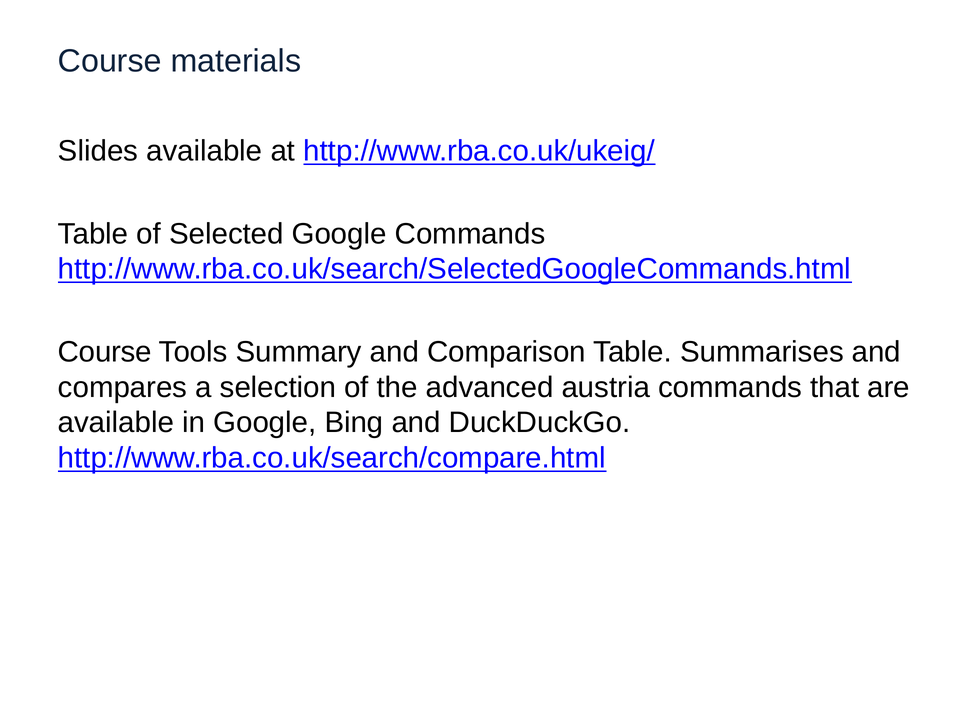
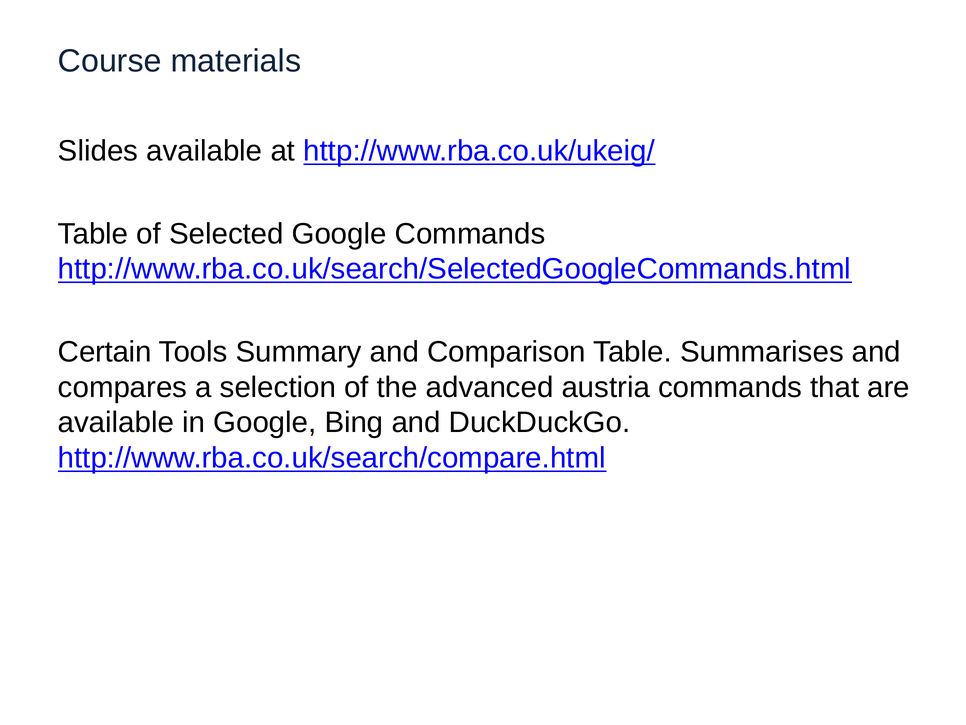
Course at (105, 352): Course -> Certain
